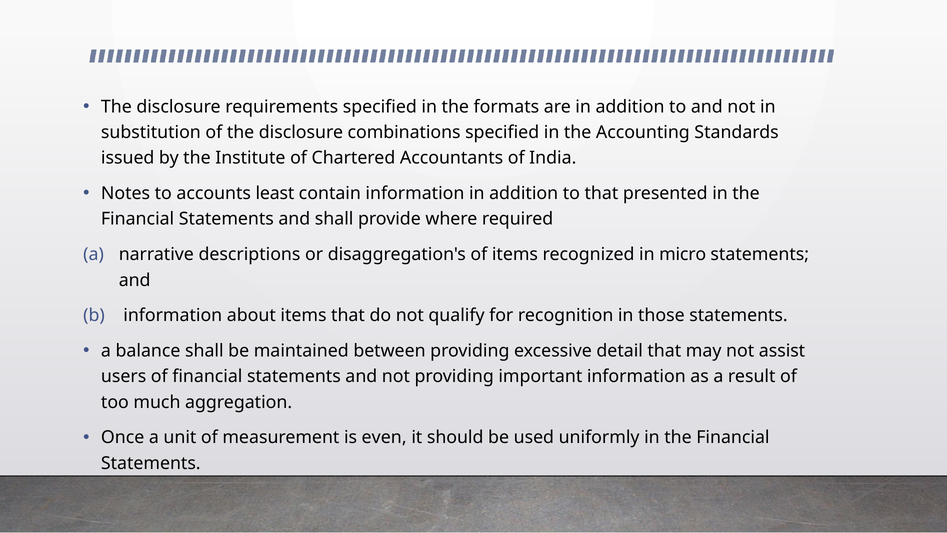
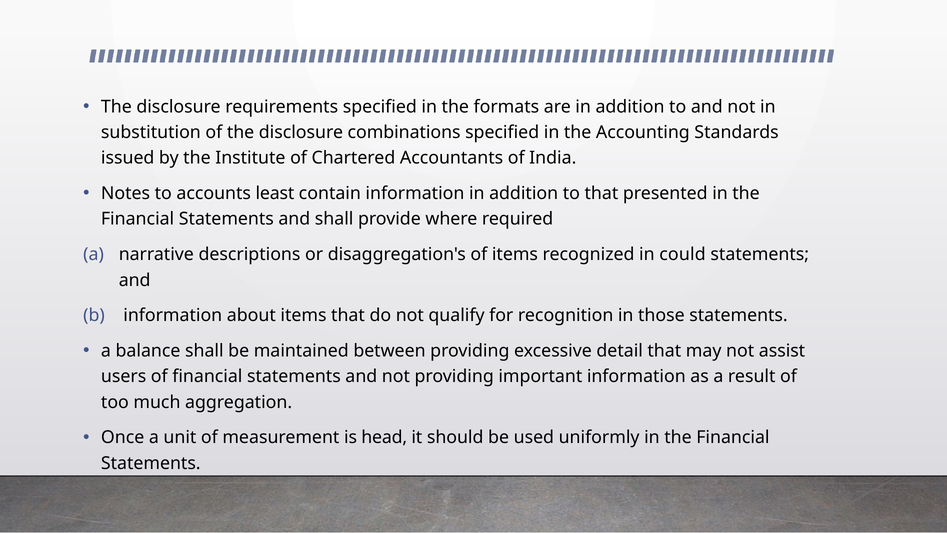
micro: micro -> could
even: even -> head
